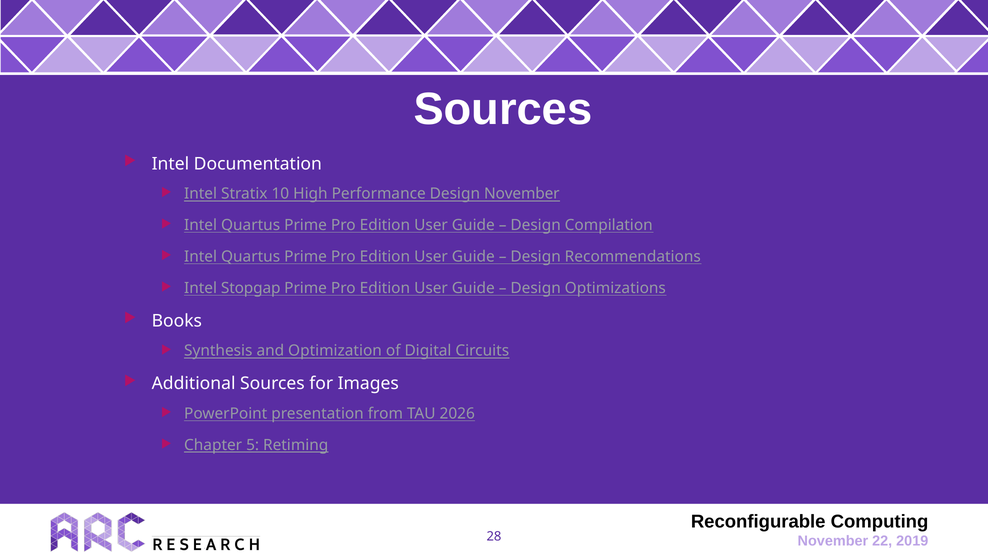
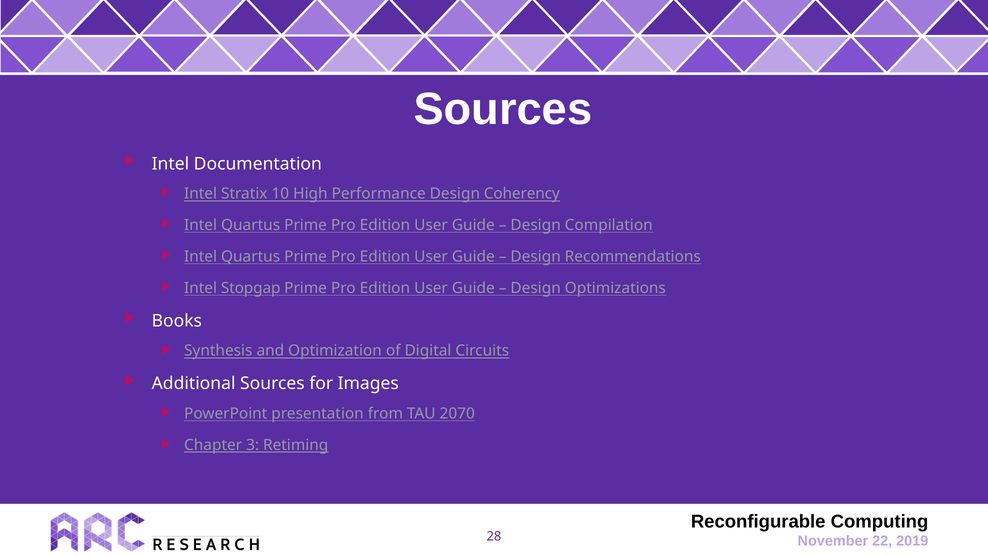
Design November: November -> Coherency
2026: 2026 -> 2070
5: 5 -> 3
